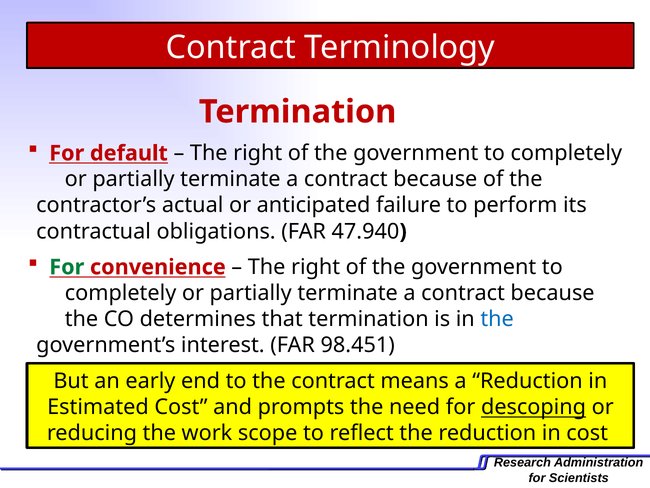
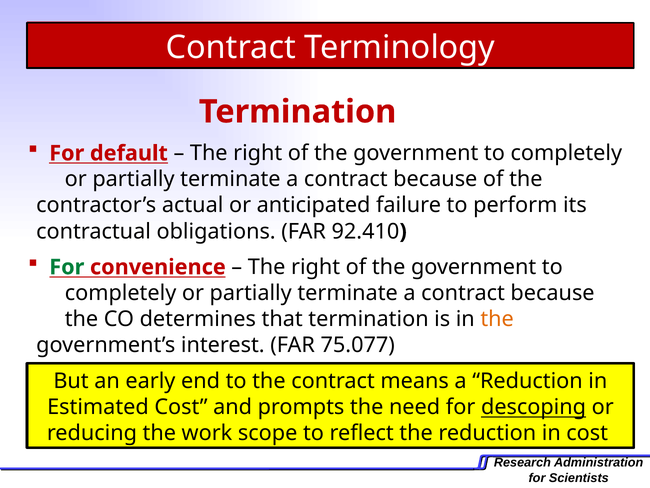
47.940: 47.940 -> 92.410
the at (497, 319) colour: blue -> orange
98.451: 98.451 -> 75.077
